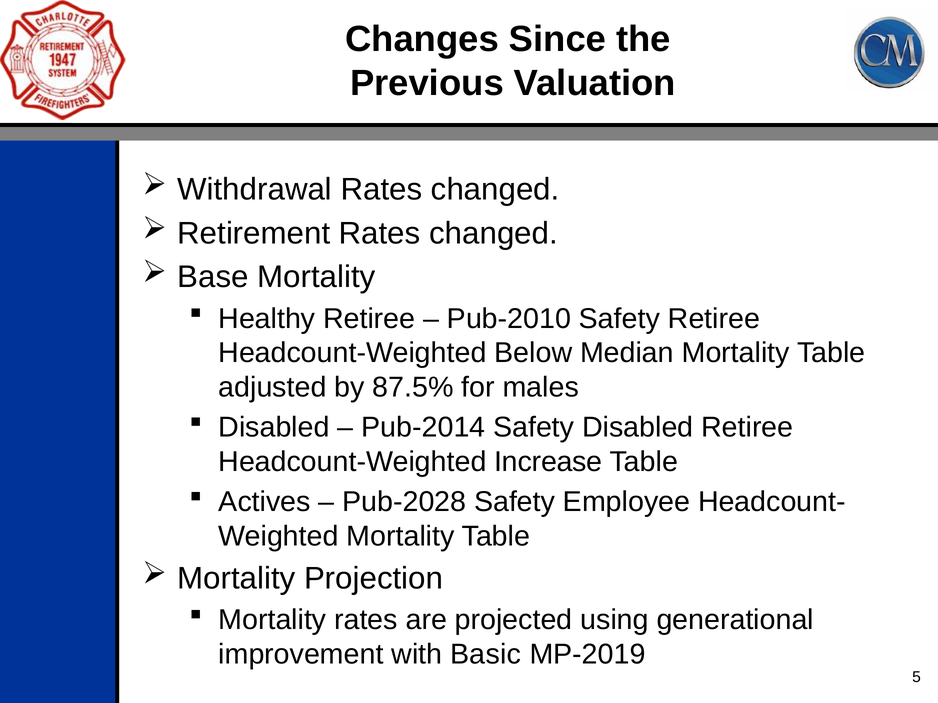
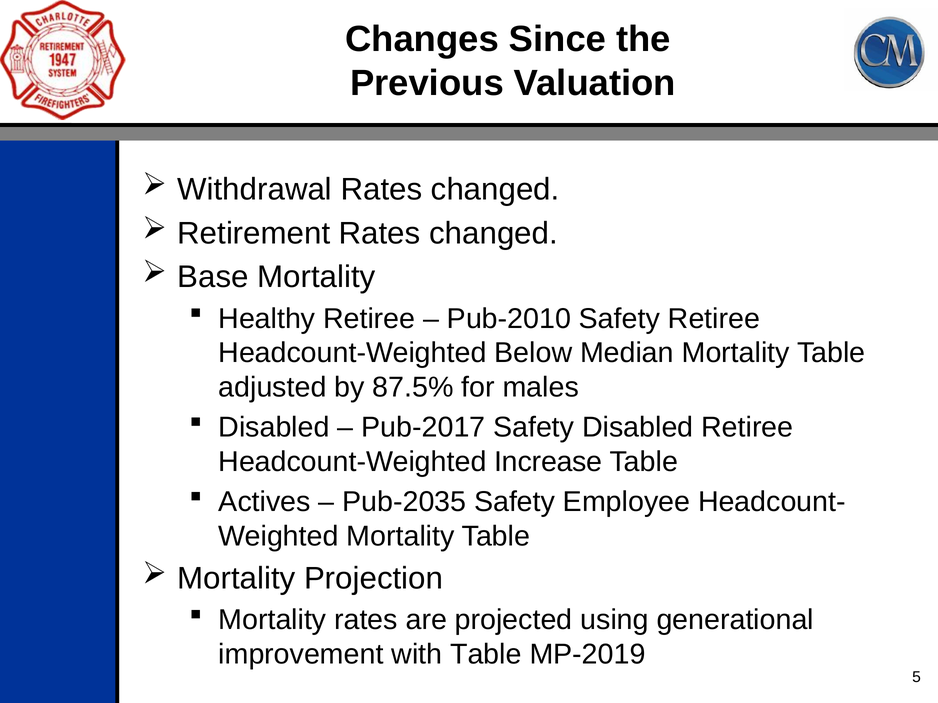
Pub-2014: Pub-2014 -> Pub-2017
Pub-2028: Pub-2028 -> Pub-2035
with Basic: Basic -> Table
